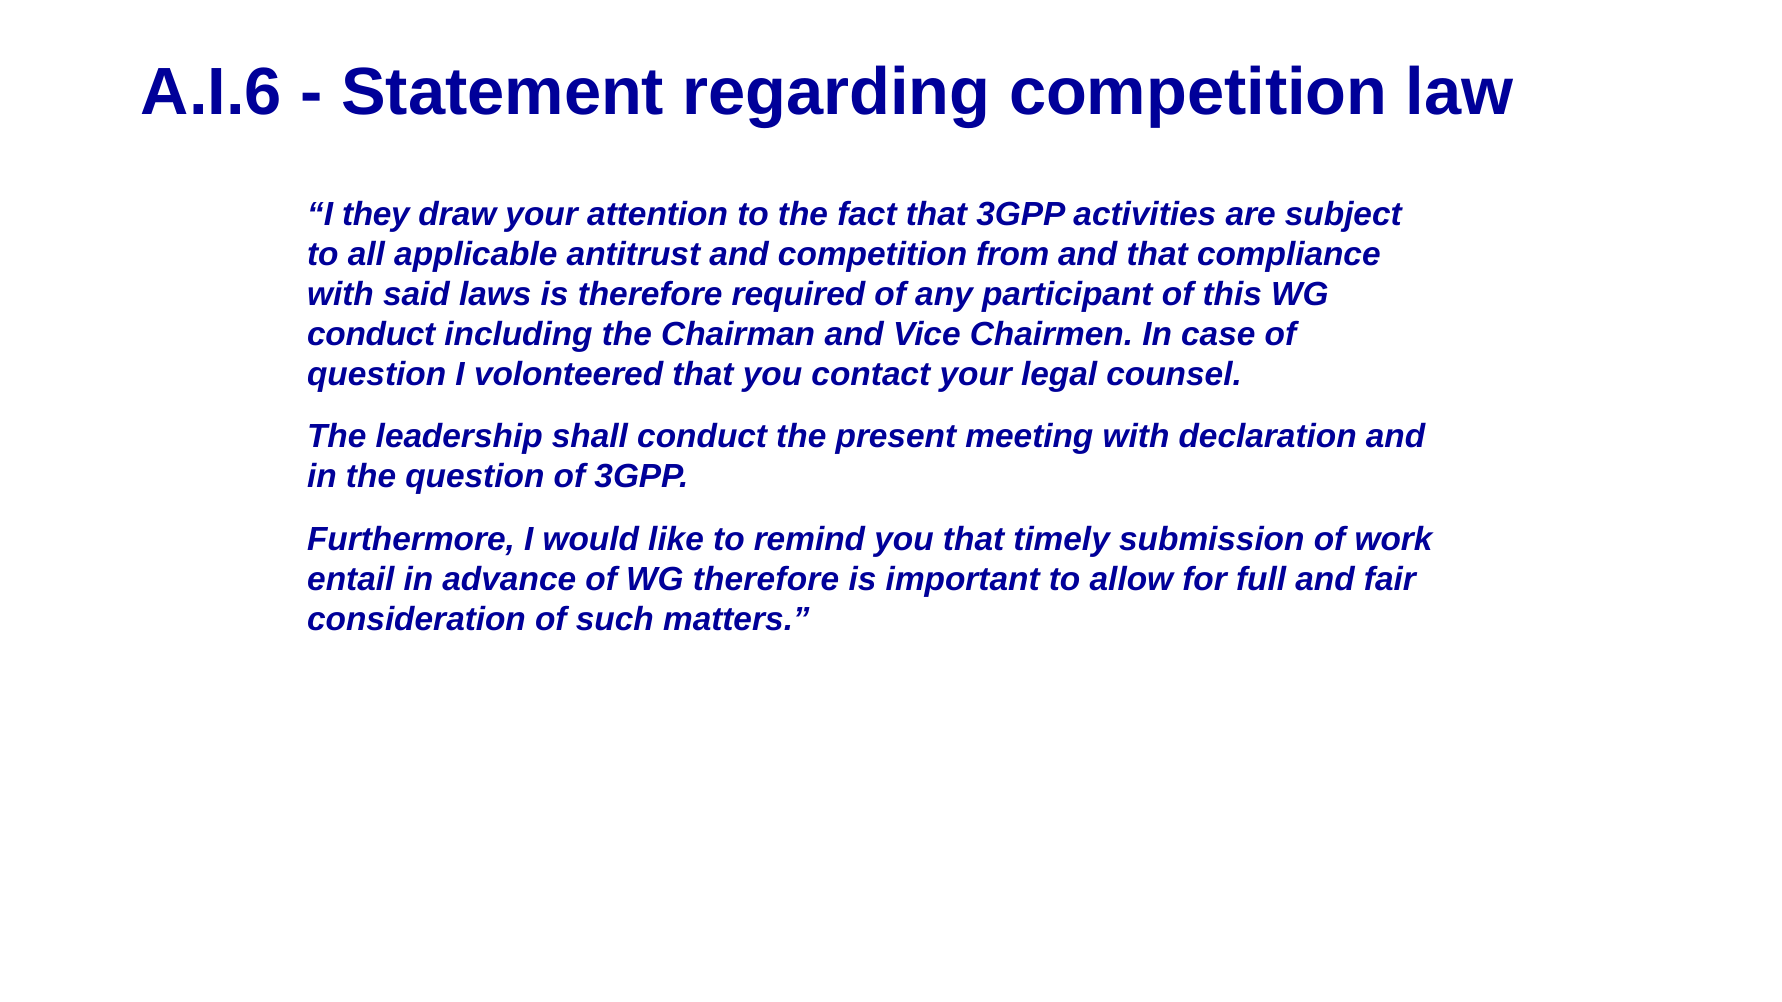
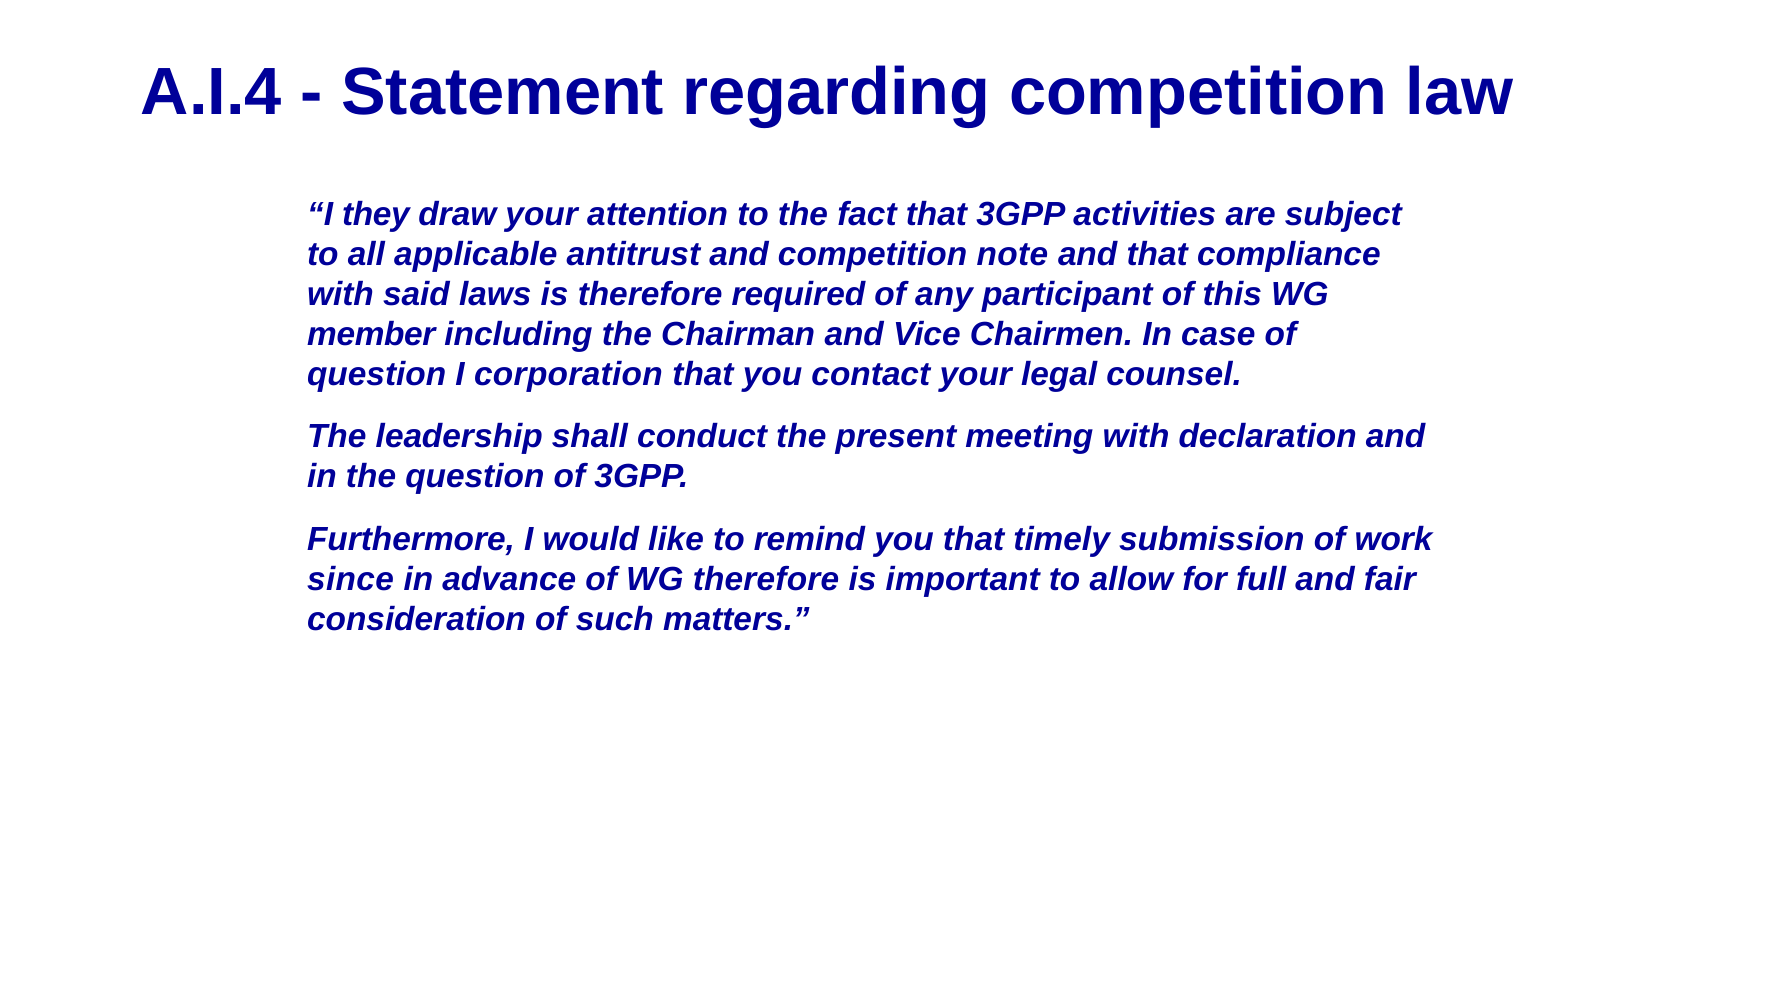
A.I.6: A.I.6 -> A.I.4
from: from -> note
conduct at (371, 335): conduct -> member
volonteered: volonteered -> corporation
entail: entail -> since
